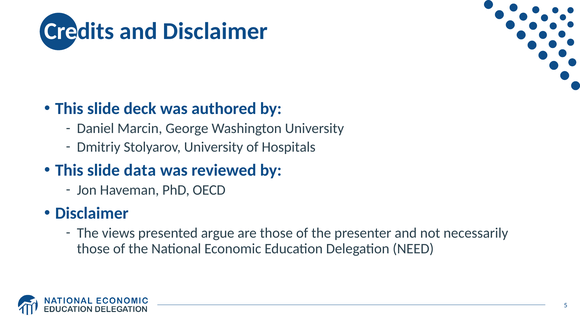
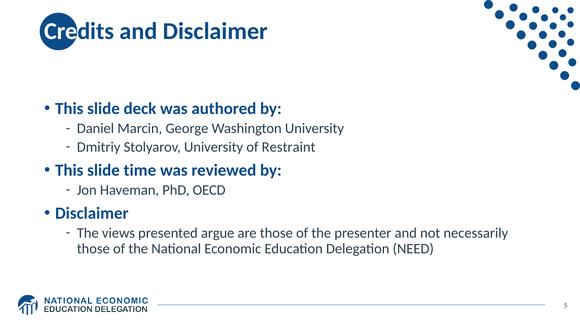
Hospitals: Hospitals -> Restraint
data: data -> time
